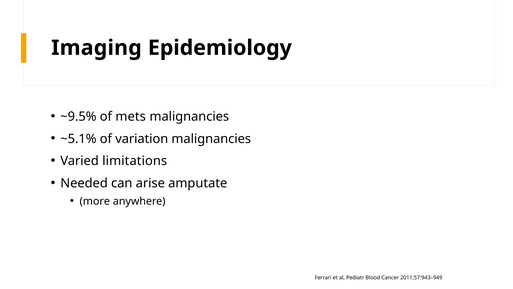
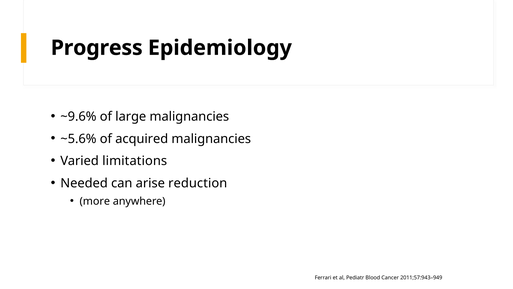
Imaging: Imaging -> Progress
~9.5%: ~9.5% -> ~9.6%
mets: mets -> large
~5.1%: ~5.1% -> ~5.6%
variation: variation -> acquired
amputate: amputate -> reduction
